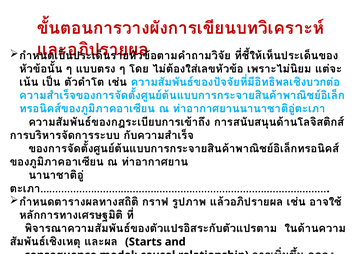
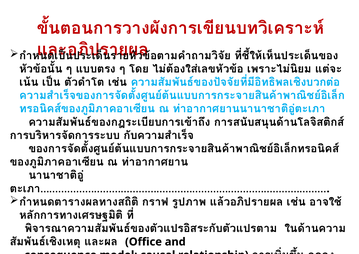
Starts: Starts -> Office
